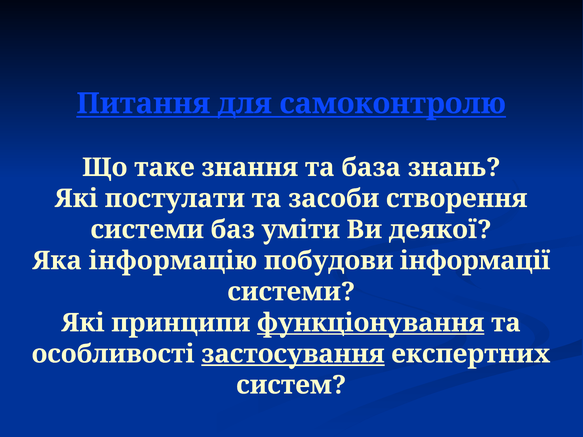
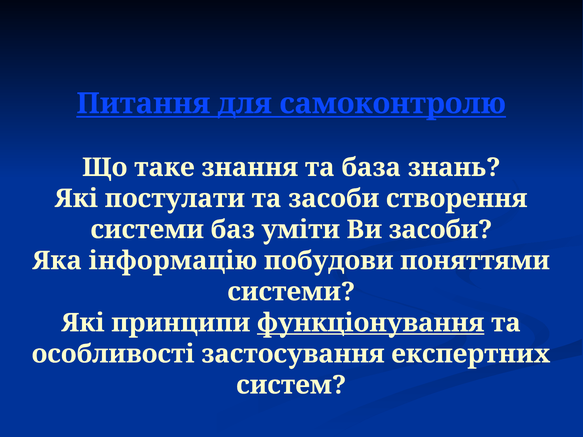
Ви деякої: деякої -> засоби
інформації: інформації -> поняттями
застосування underline: present -> none
